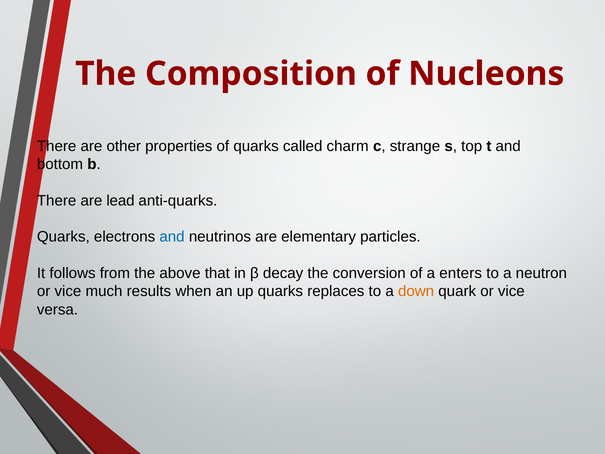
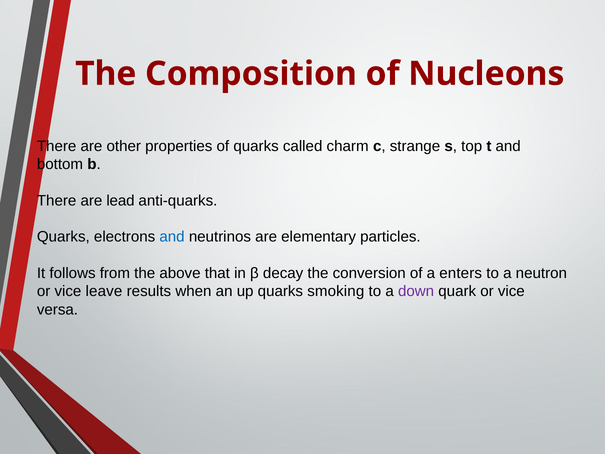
much: much -> leave
replaces: replaces -> smoking
down colour: orange -> purple
